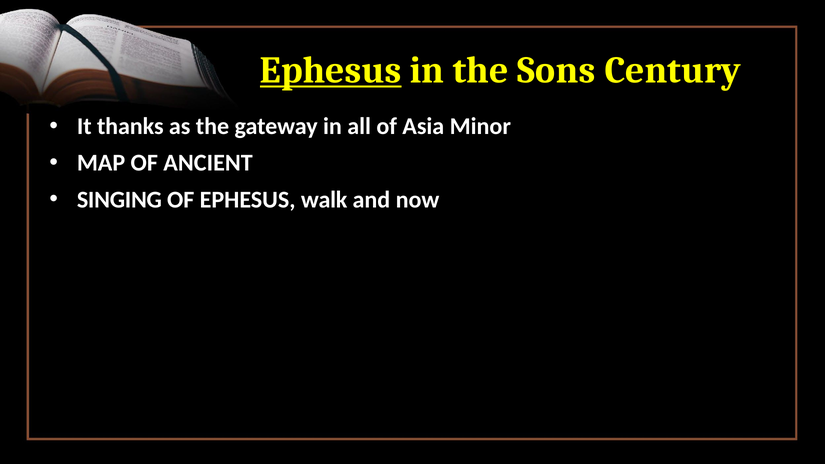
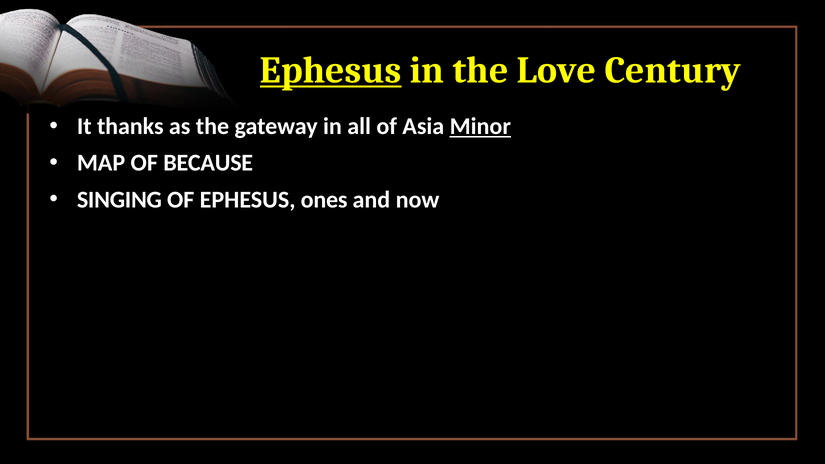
Sons: Sons -> Love
Minor underline: none -> present
ANCIENT: ANCIENT -> BECAUSE
walk: walk -> ones
